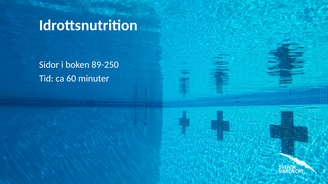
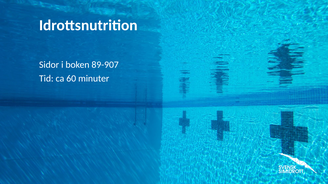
89-250: 89-250 -> 89-907
